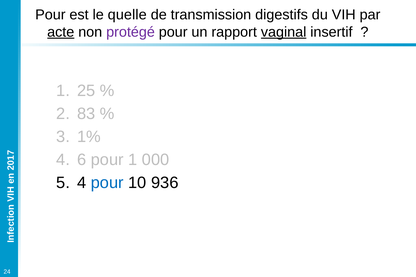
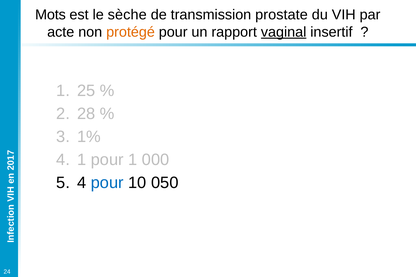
Pour at (50, 15): Pour -> Mots
quelle: quelle -> sèche
digestifs: digestifs -> prostate
acte underline: present -> none
protégé colour: purple -> orange
83: 83 -> 28
4 6: 6 -> 1
936: 936 -> 050
